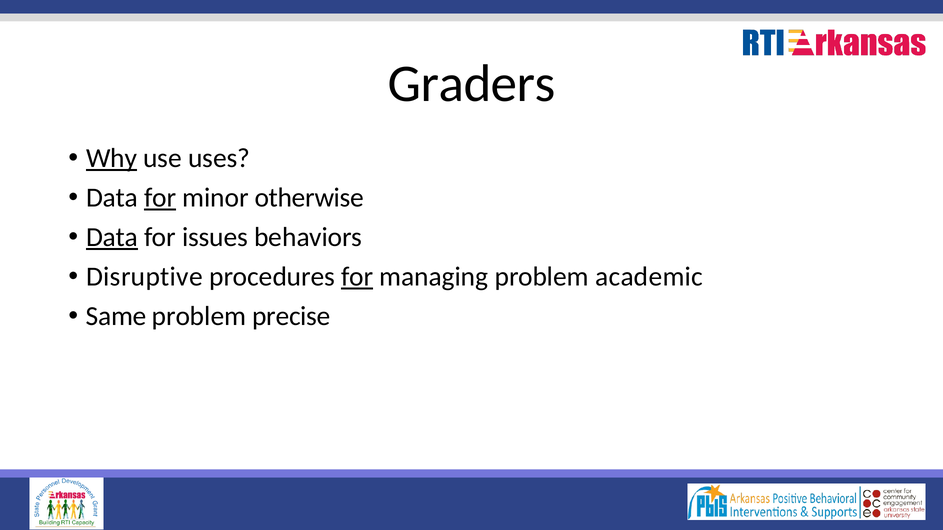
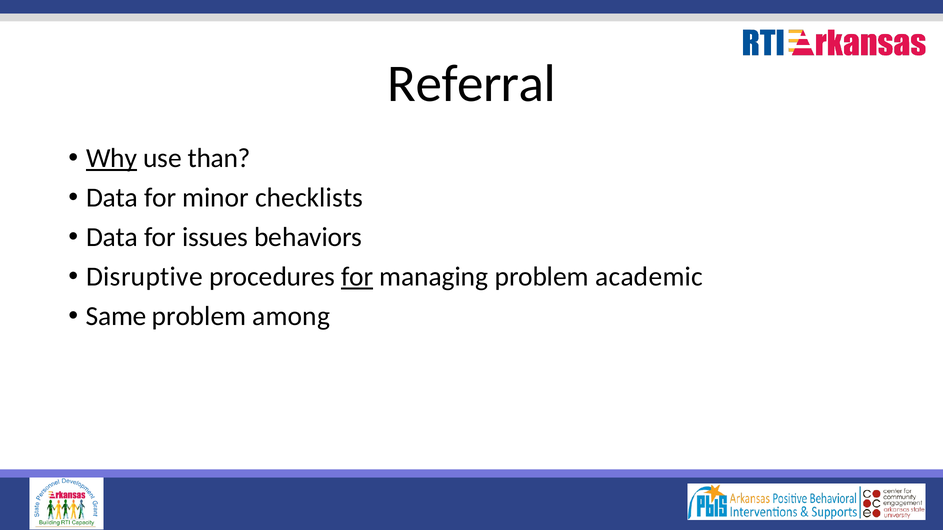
Graders: Graders -> Referral
uses: uses -> than
for at (160, 198) underline: present -> none
otherwise: otherwise -> checklists
Data at (112, 237) underline: present -> none
precise: precise -> among
